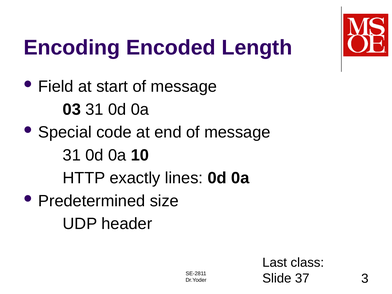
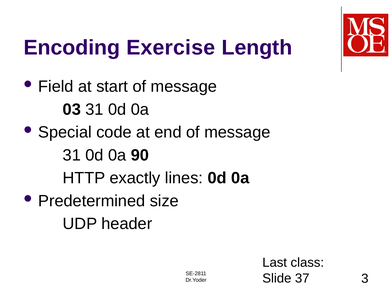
Encoded: Encoded -> Exercise
10: 10 -> 90
